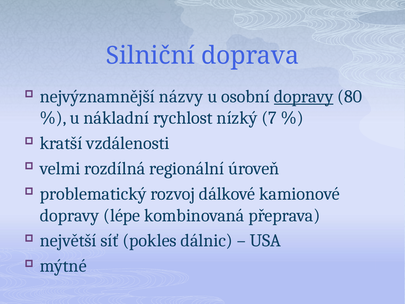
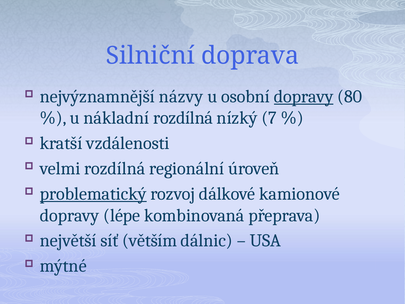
nákladní rychlost: rychlost -> rozdílná
problematický underline: none -> present
pokles: pokles -> větším
